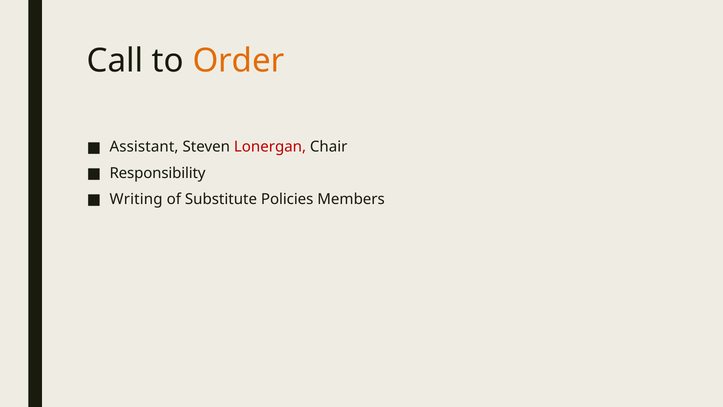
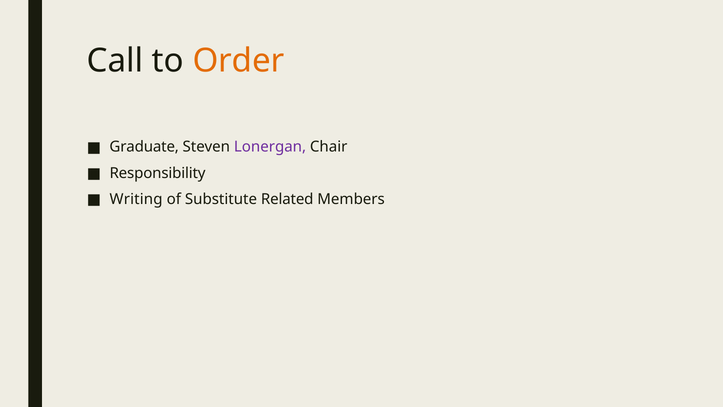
Assistant: Assistant -> Graduate
Lonergan colour: red -> purple
Policies: Policies -> Related
